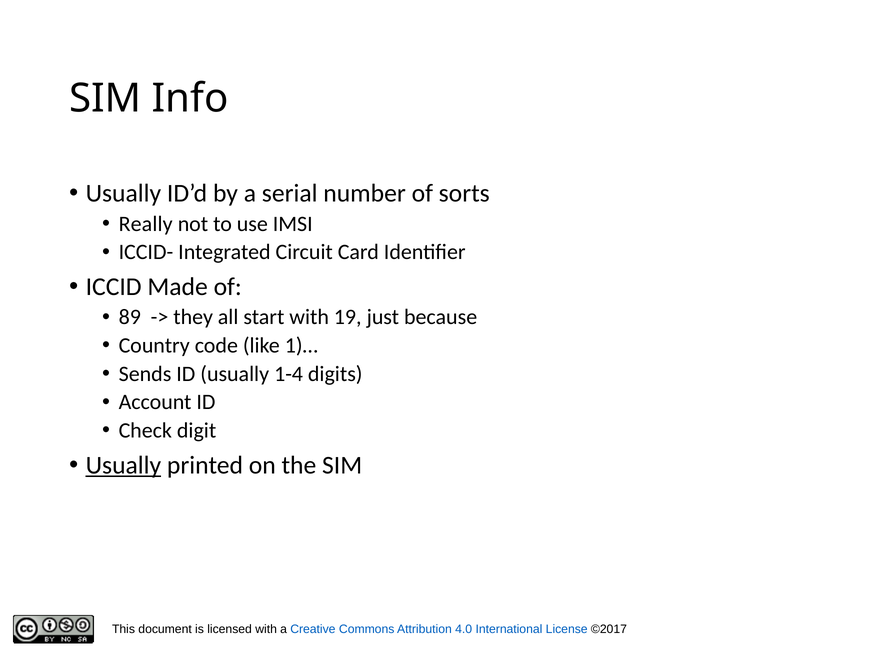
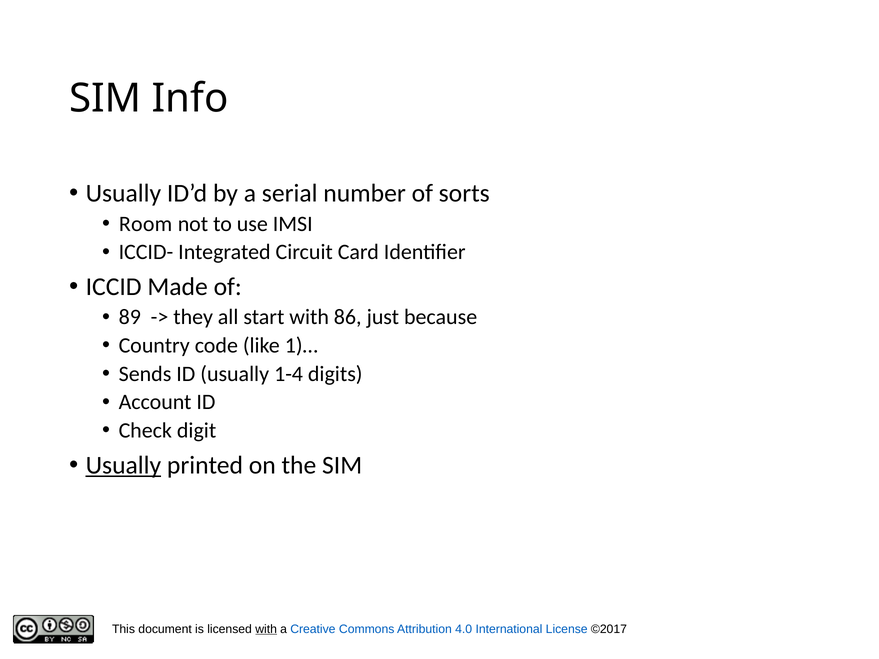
Really: Really -> Room
19: 19 -> 86
with at (266, 629) underline: none -> present
